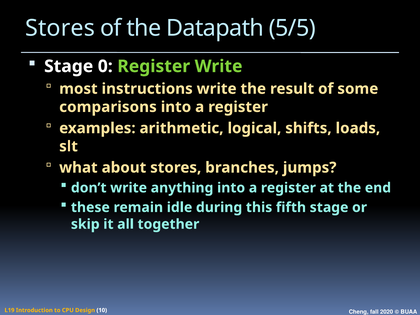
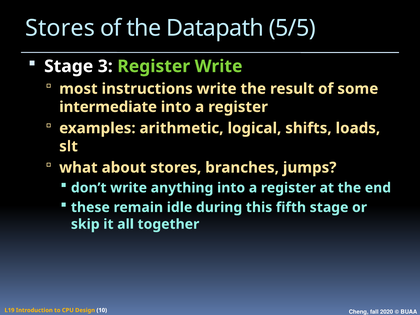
0: 0 -> 3
comparisons: comparisons -> intermediate
